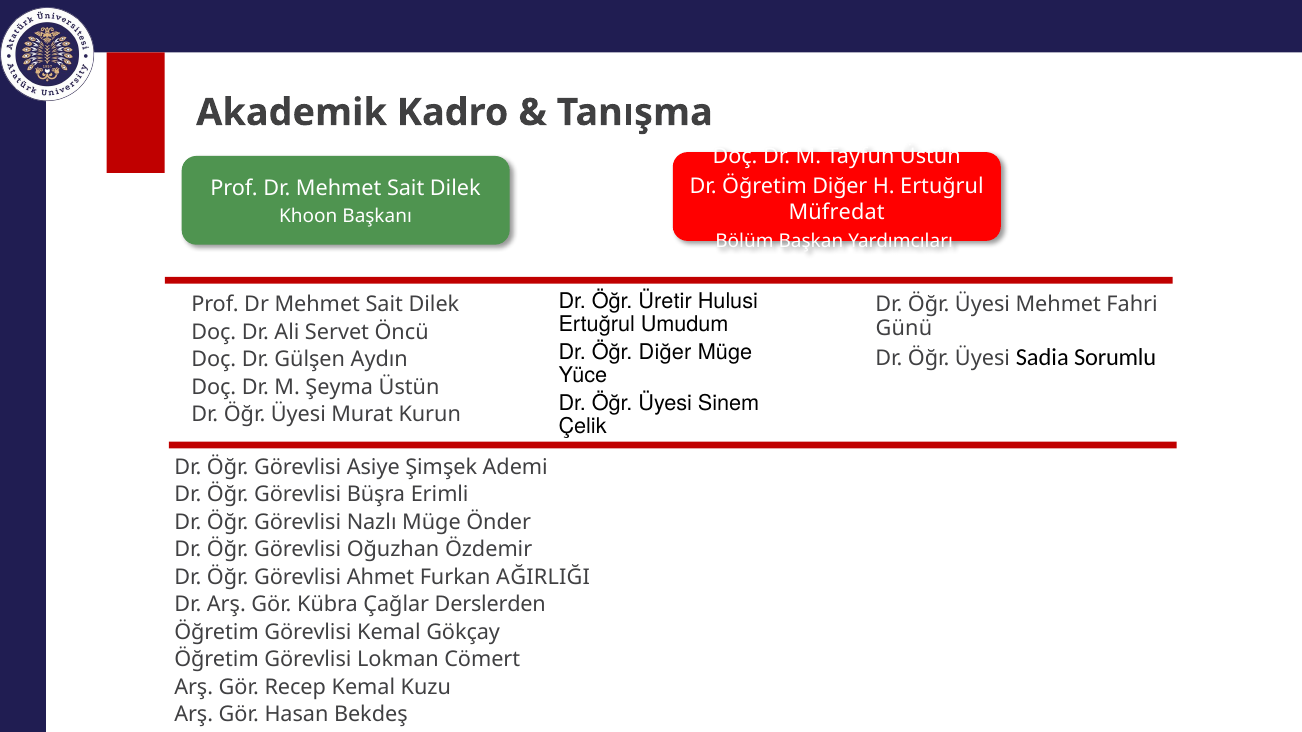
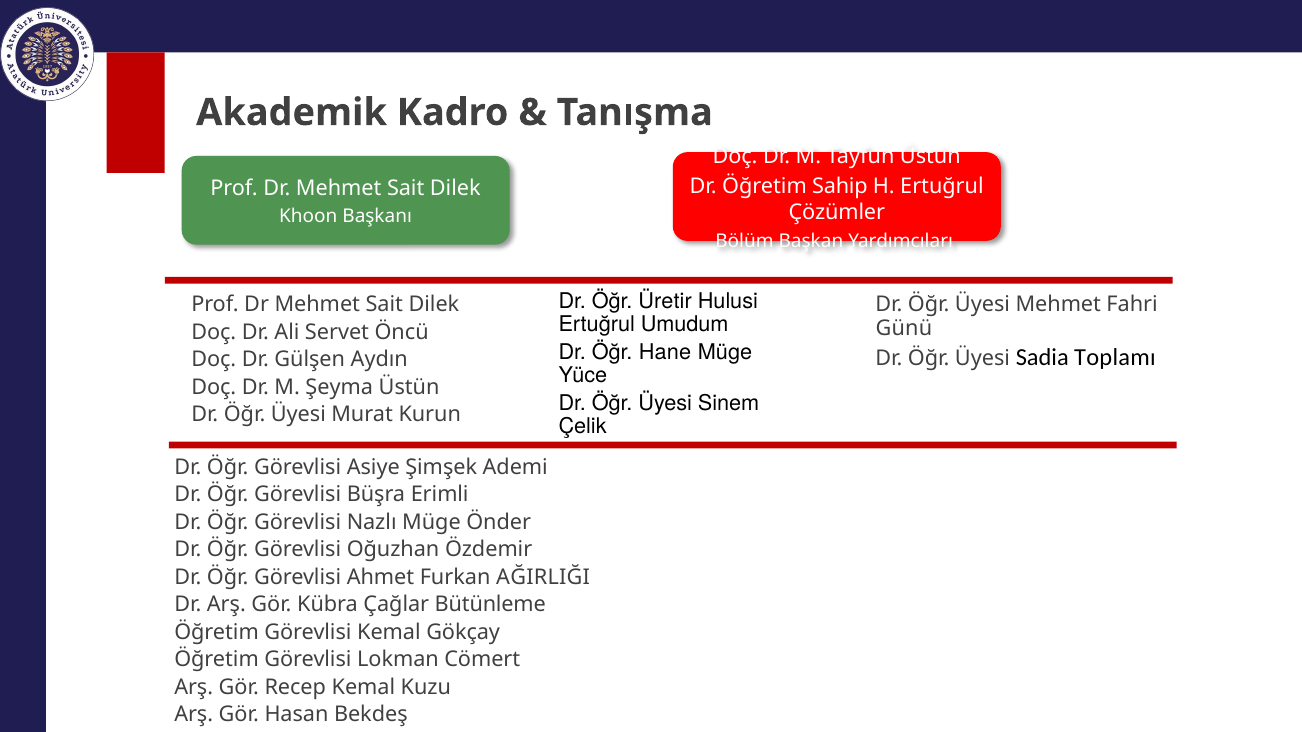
Öğretim Diğer: Diğer -> Sahip
Müfredat: Müfredat -> Çözümler
Öğr Diğer: Diğer -> Hane
Sorumlu: Sorumlu -> Toplamı
Derslerden: Derslerden -> Bütünleme
